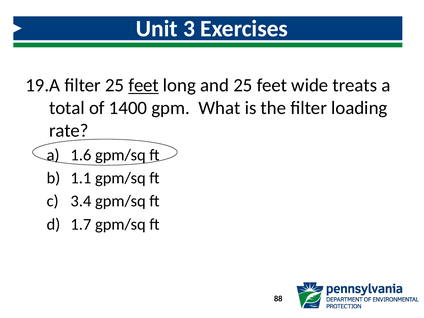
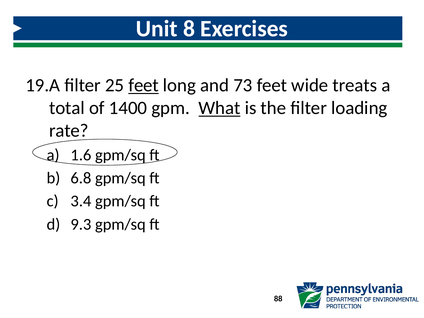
3: 3 -> 8
and 25: 25 -> 73
What underline: none -> present
1.1: 1.1 -> 6.8
1.7: 1.7 -> 9.3
